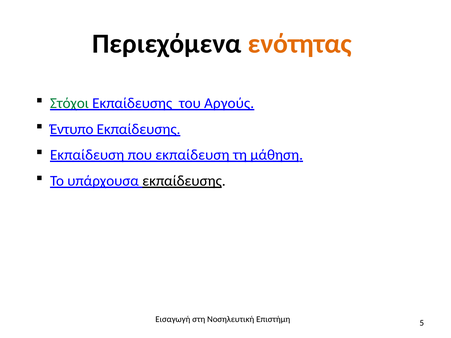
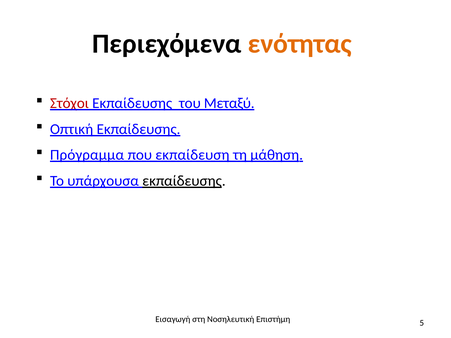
Στόχοι colour: green -> red
Αργούς: Αργούς -> Μεταξύ
Έντυπο: Έντυπο -> Οπτική
Εκπαίδευση at (87, 155): Εκπαίδευση -> Πρόγραμμα
